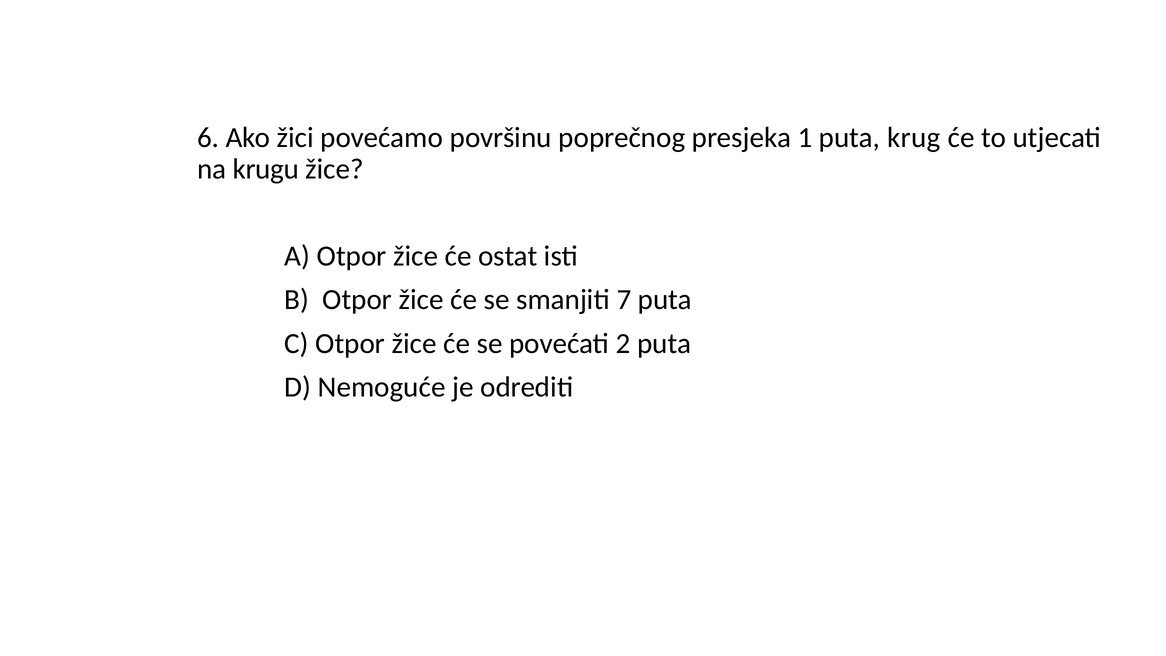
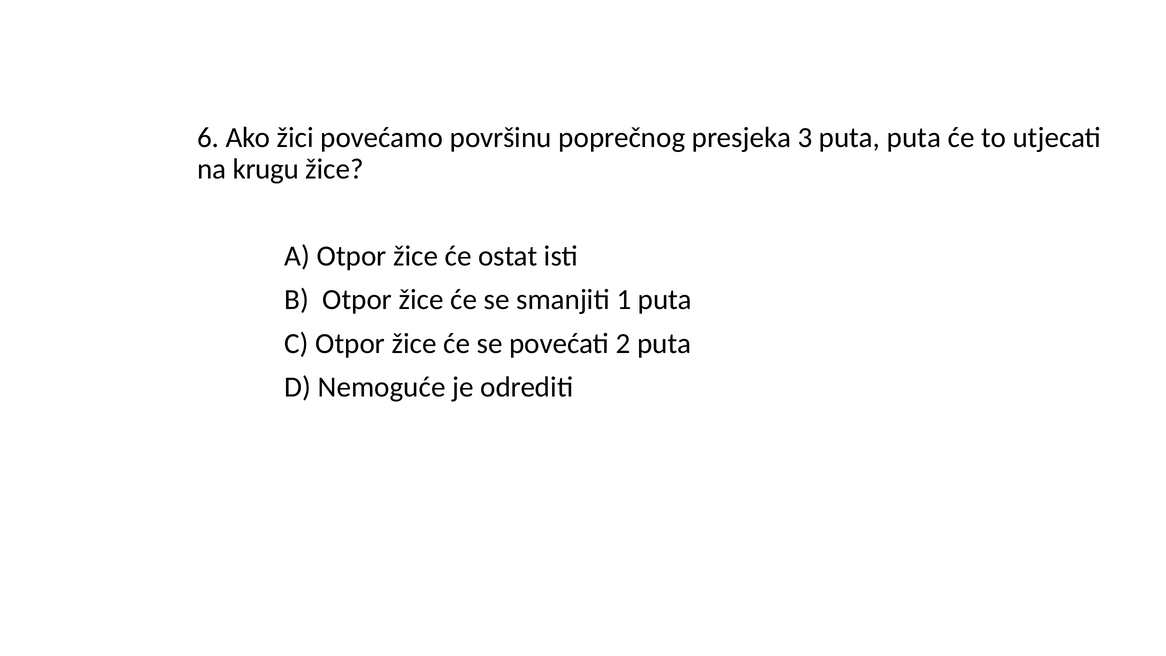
1: 1 -> 3
puta krug: krug -> puta
7: 7 -> 1
